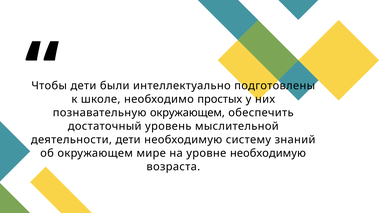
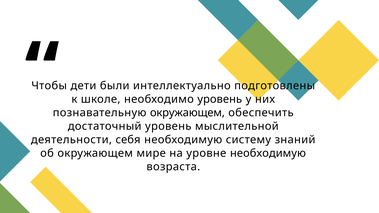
необходимо простых: простых -> уровень
деятельности дети: дети -> себя
